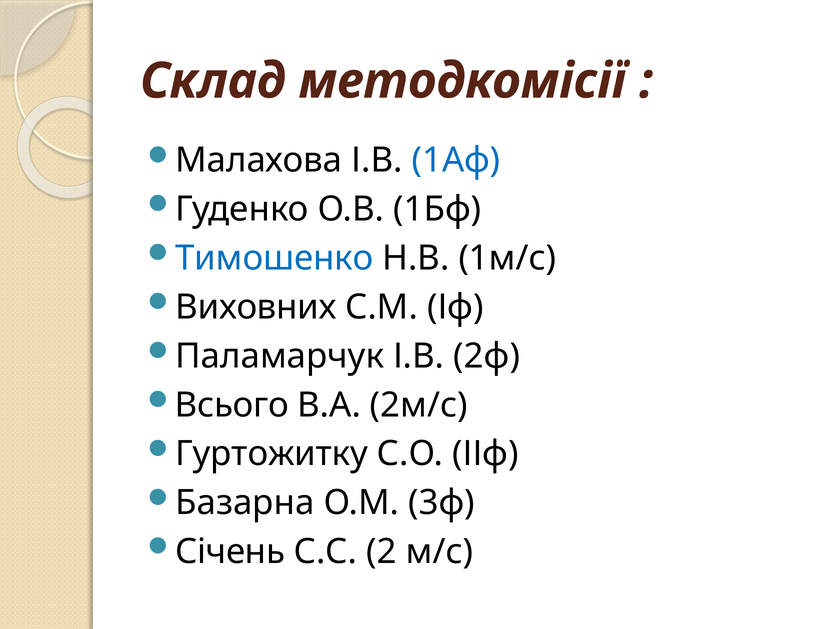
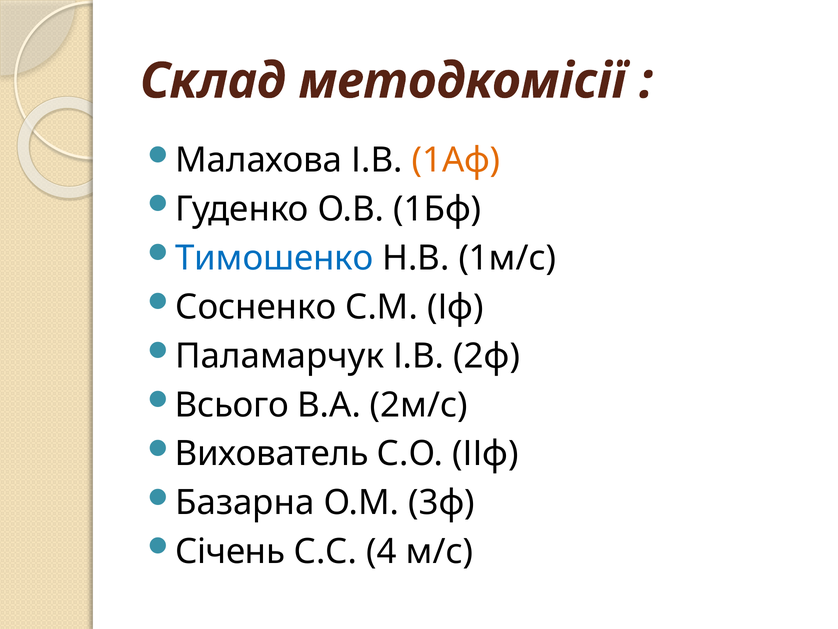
1Аф colour: blue -> orange
Виховних: Виховних -> Сосненко
Гуртожитку: Гуртожитку -> Вихователь
2: 2 -> 4
